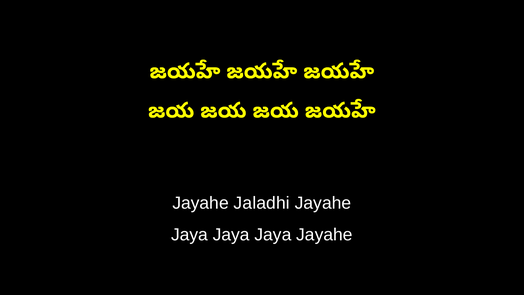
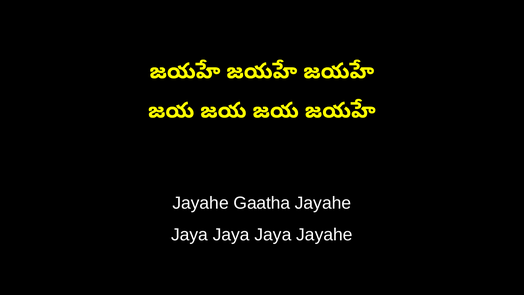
Jaladhi: Jaladhi -> Gaatha
